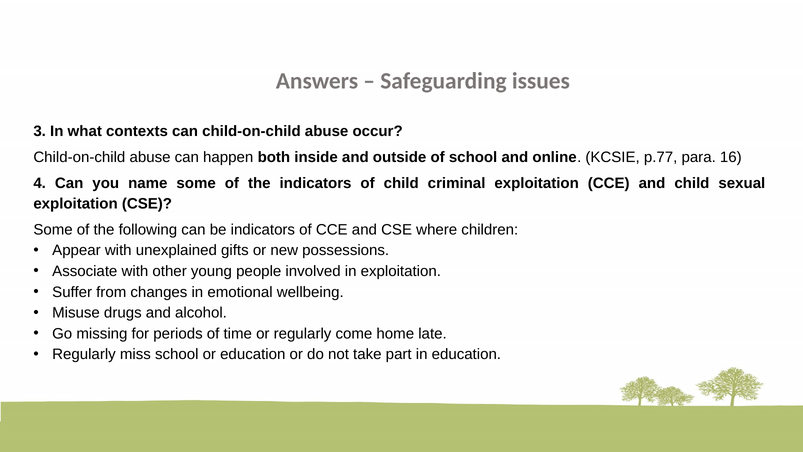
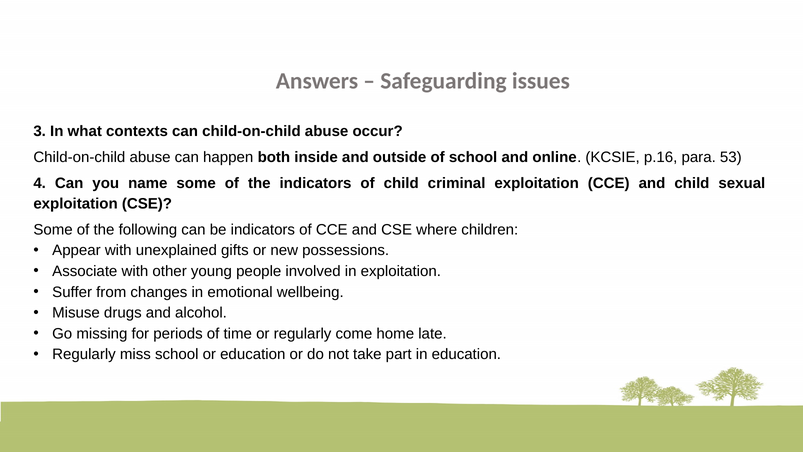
p.77: p.77 -> p.16
16: 16 -> 53
